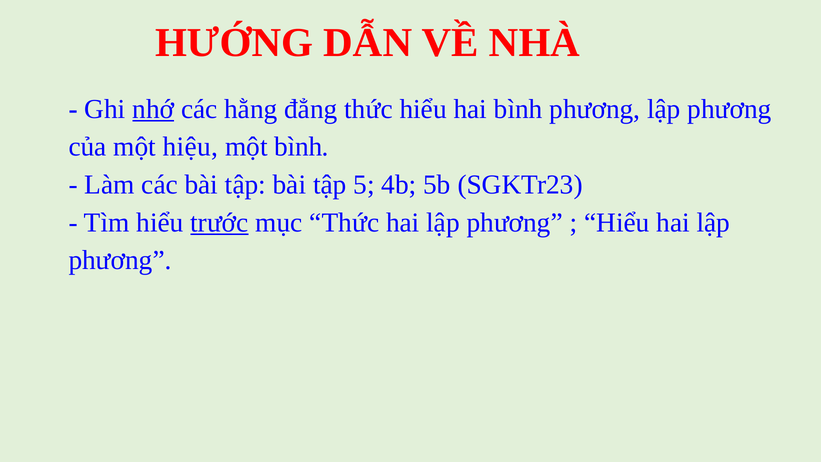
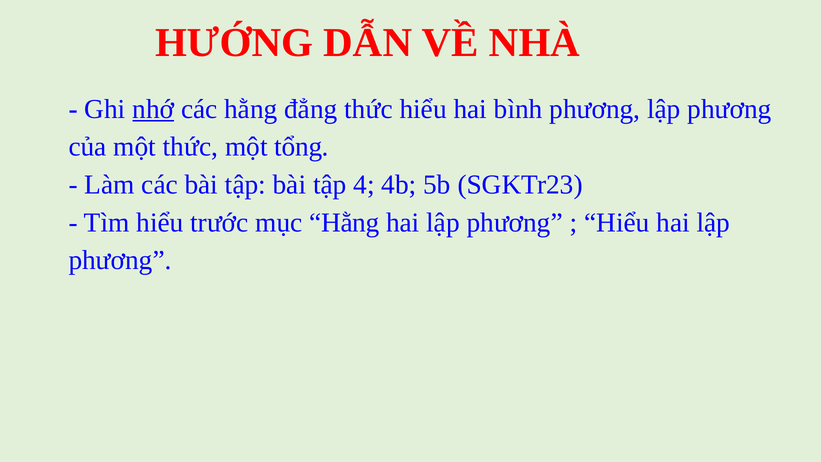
một hiệu: hiệu -> thức
một bình: bình -> tổng
5: 5 -> 4
trước underline: present -> none
mục Thức: Thức -> Hằng
